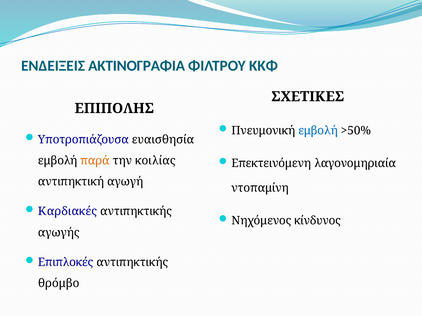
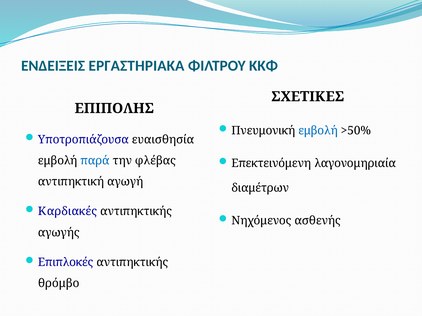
ΑΚΤΙΝΟΓΡΑΦΙΑ: ΑΚΤΙΝΟΓΡΑΦΙΑ -> ΕΡΓΑΣΤΗΡΙΑΚΑ
παρά colour: orange -> blue
κοιλίας: κοιλίας -> φλέβας
ντοπαμίνη: ντοπαμίνη -> διαμέτρων
κίνδυνος: κίνδυνος -> ασθενής
